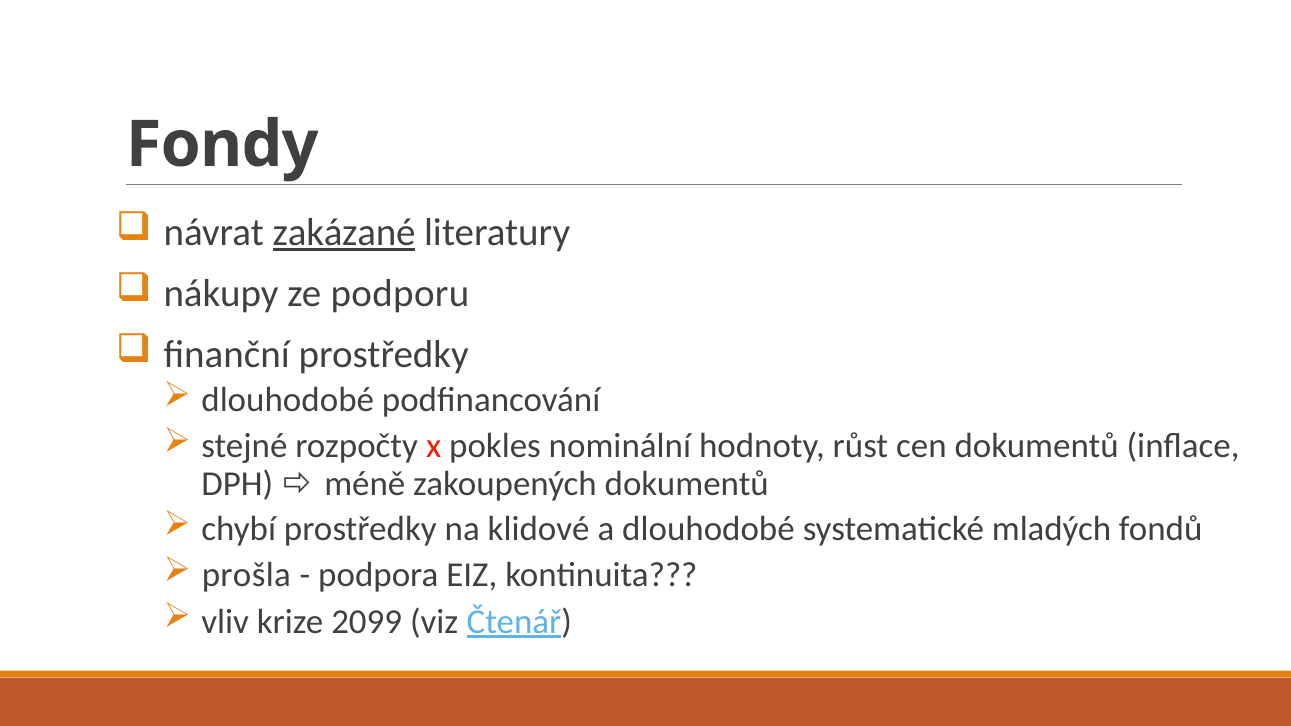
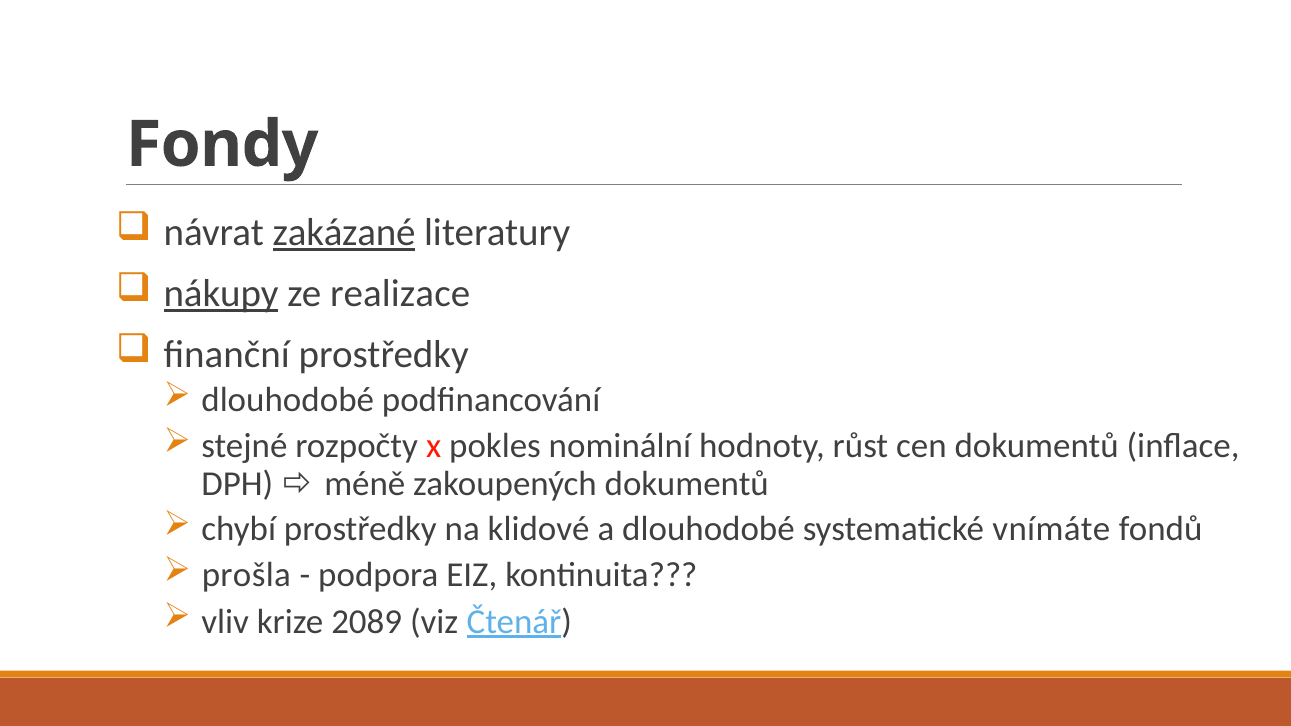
nákupy underline: none -> present
podporu: podporu -> realizace
mladých: mladých -> vnímáte
2099: 2099 -> 2089
